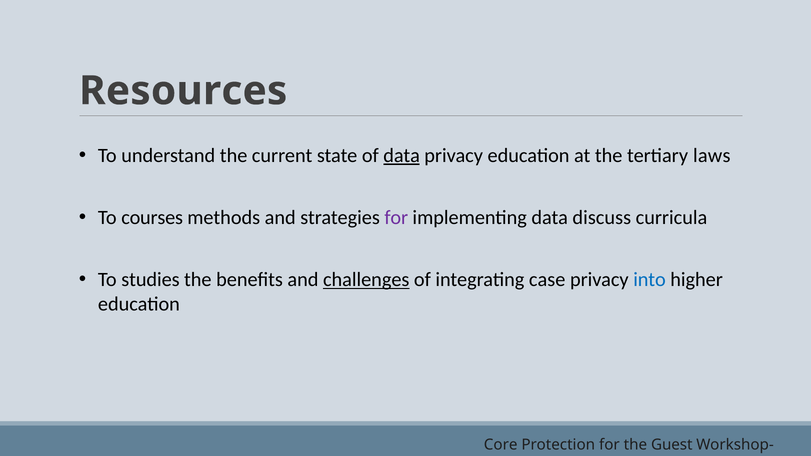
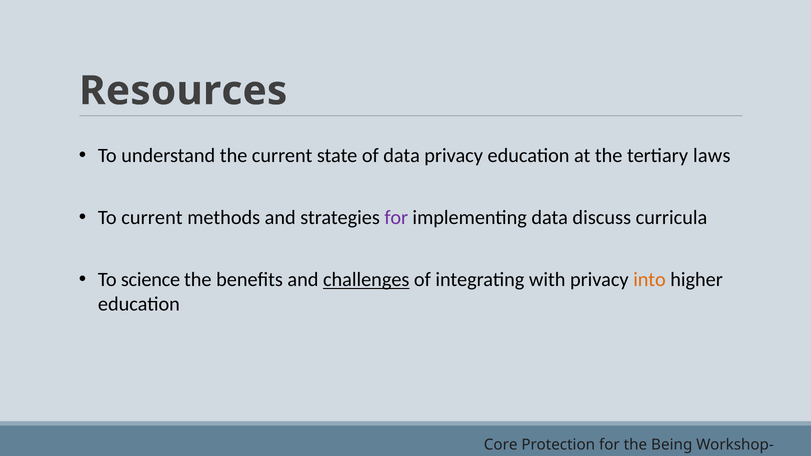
data at (402, 156) underline: present -> none
To courses: courses -> current
studies: studies -> science
case: case -> with
into colour: blue -> orange
Guest: Guest -> Being
